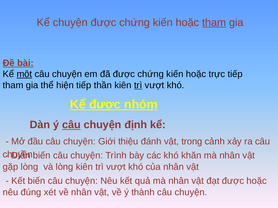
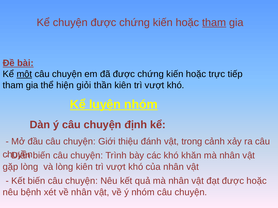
hiện tiếp: tiếp -> giỏi
trì at (138, 85) underline: present -> none
Kể được: được -> luyện
câu at (71, 125) underline: present -> none
đúng: đúng -> bệnh
ý thành: thành -> nhóm
